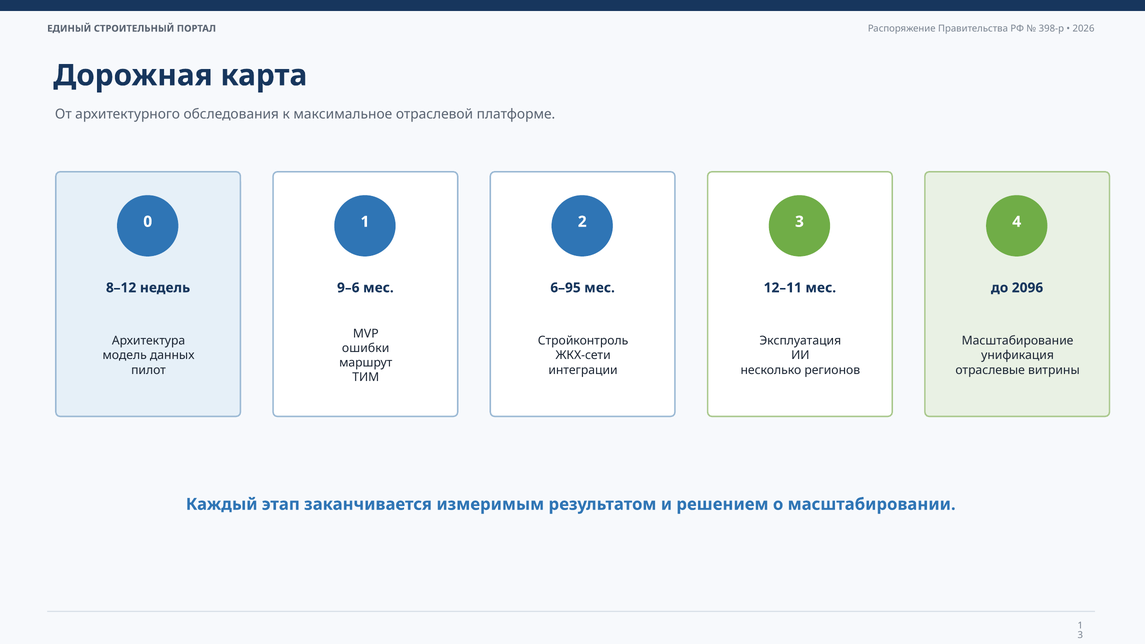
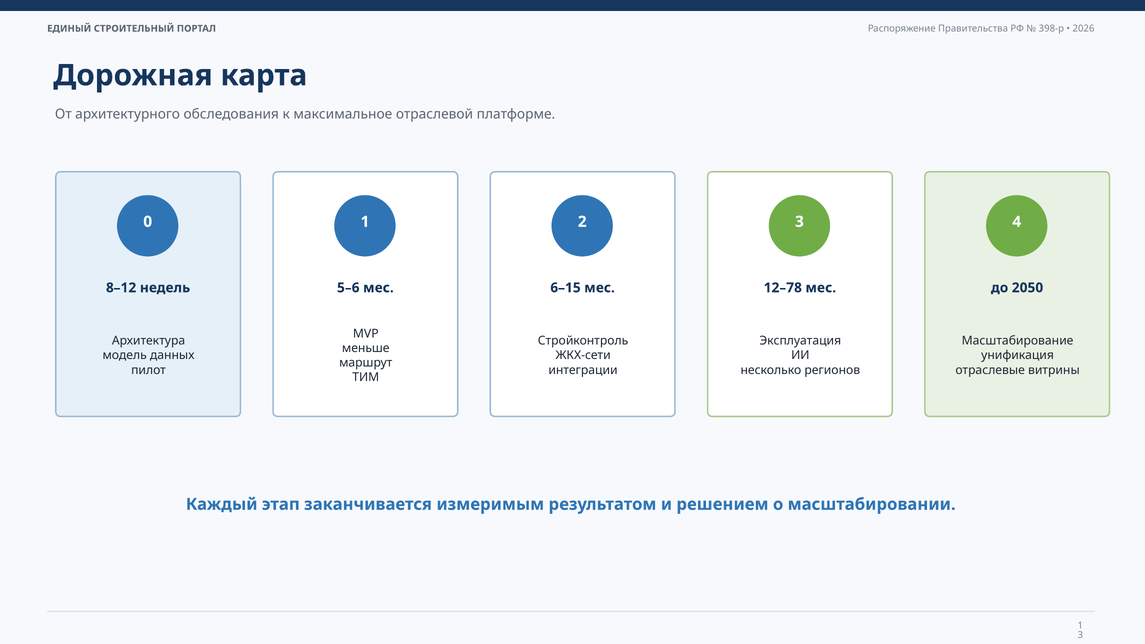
9–6: 9–6 -> 5–6
6–95: 6–95 -> 6–15
12–11: 12–11 -> 12–78
2096: 2096 -> 2050
ошибки: ошибки -> меньше
